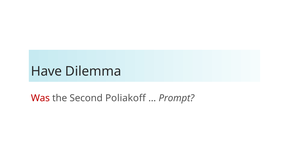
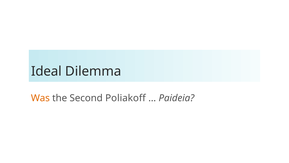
Have: Have -> Ideal
Was colour: red -> orange
Prompt: Prompt -> Paideia
